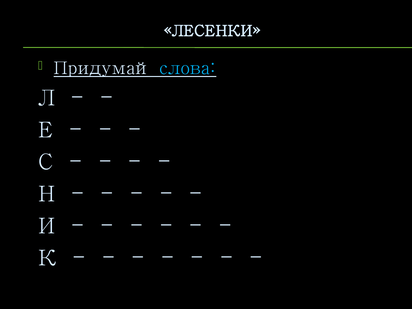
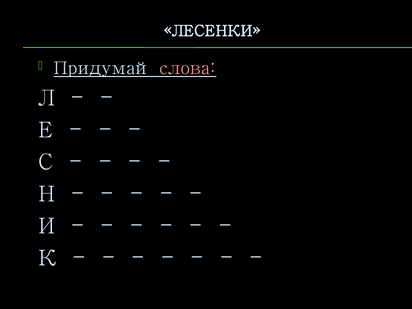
слова colour: light blue -> pink
